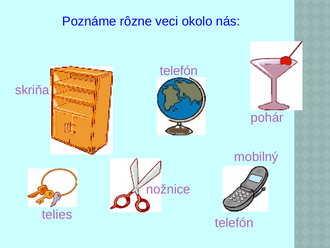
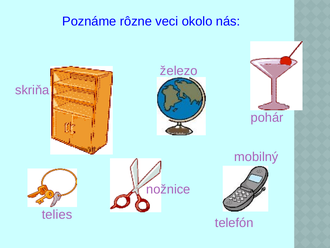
telefón at (179, 71): telefón -> železo
